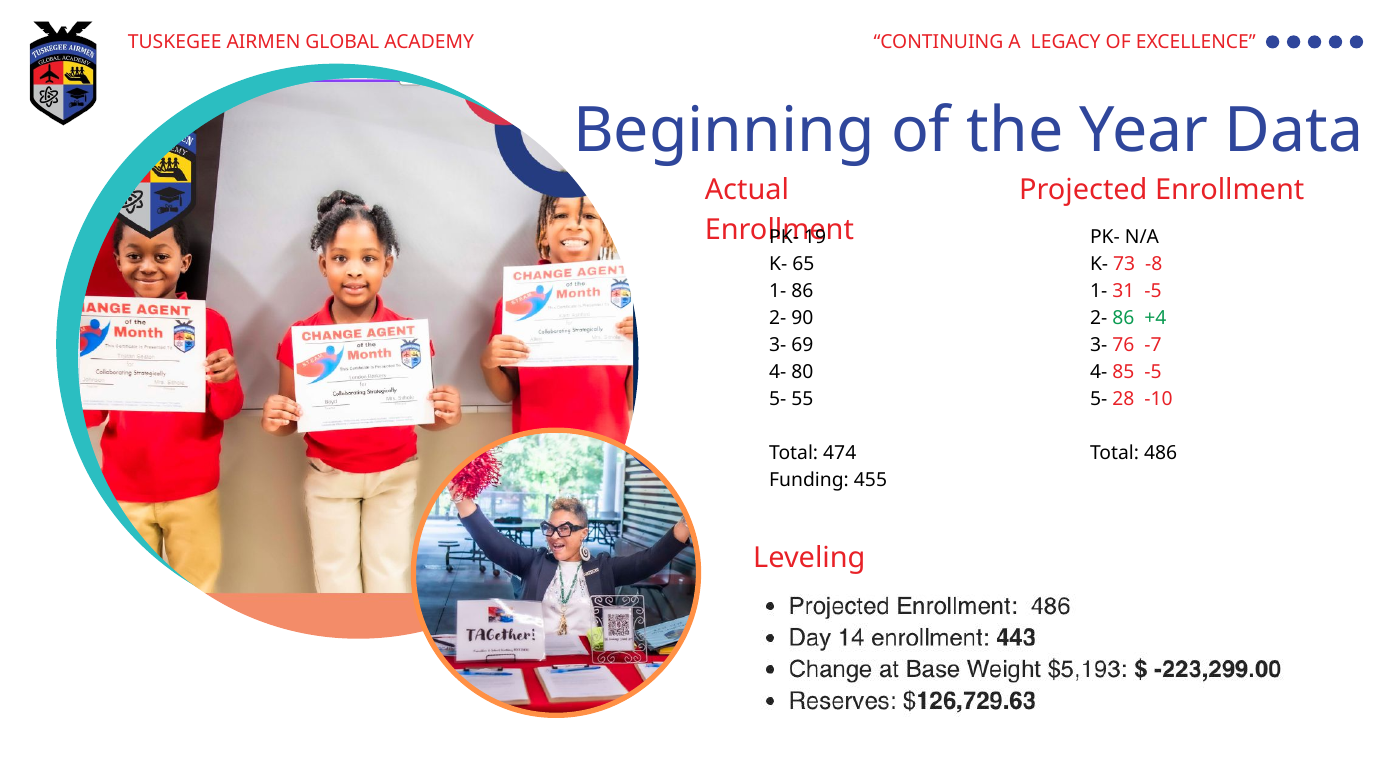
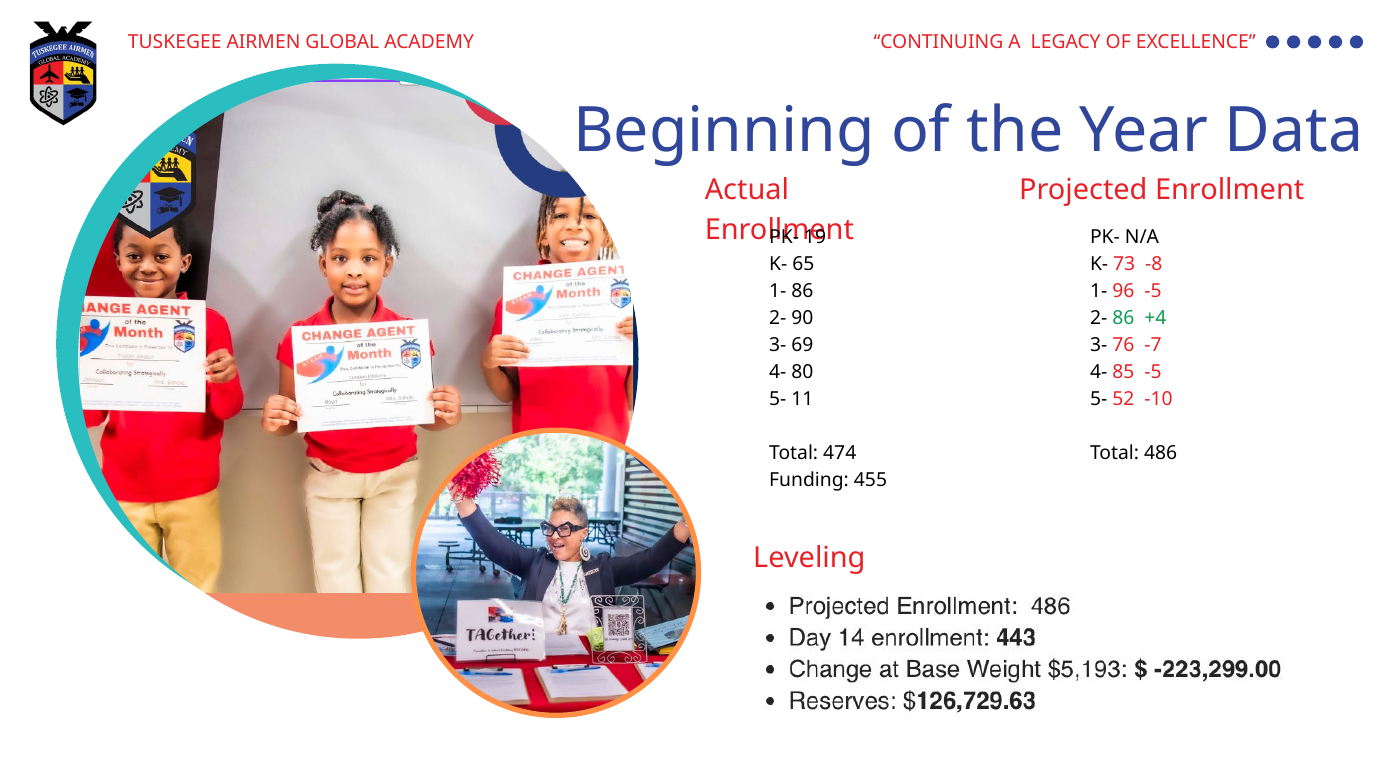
31: 31 -> 96
55: 55 -> 11
28: 28 -> 52
